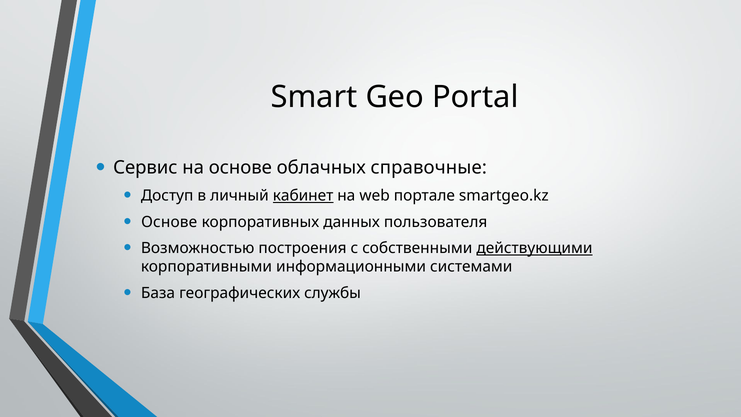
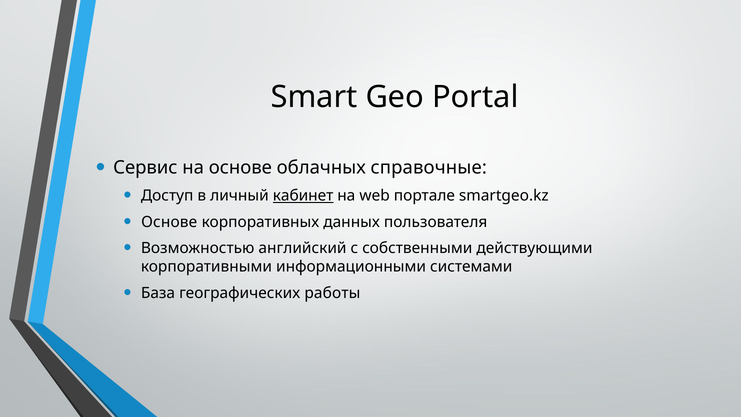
построения: построения -> английский
действующими underline: present -> none
службы: службы -> работы
